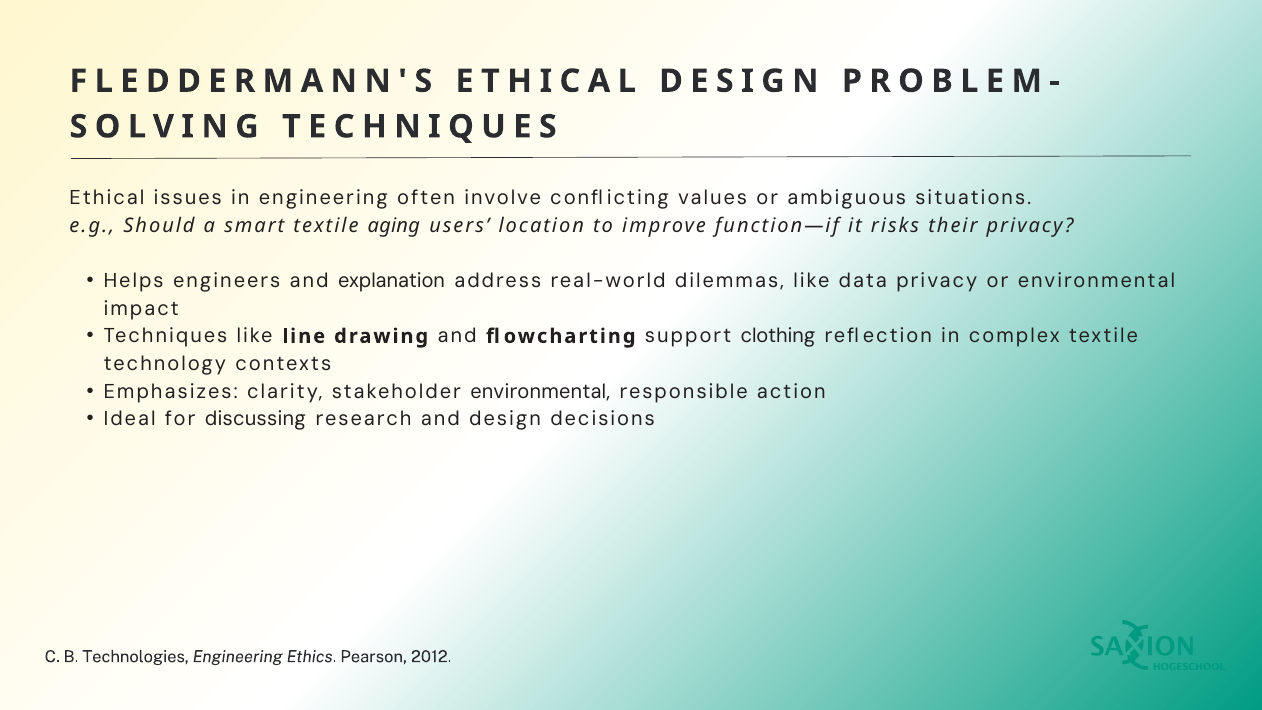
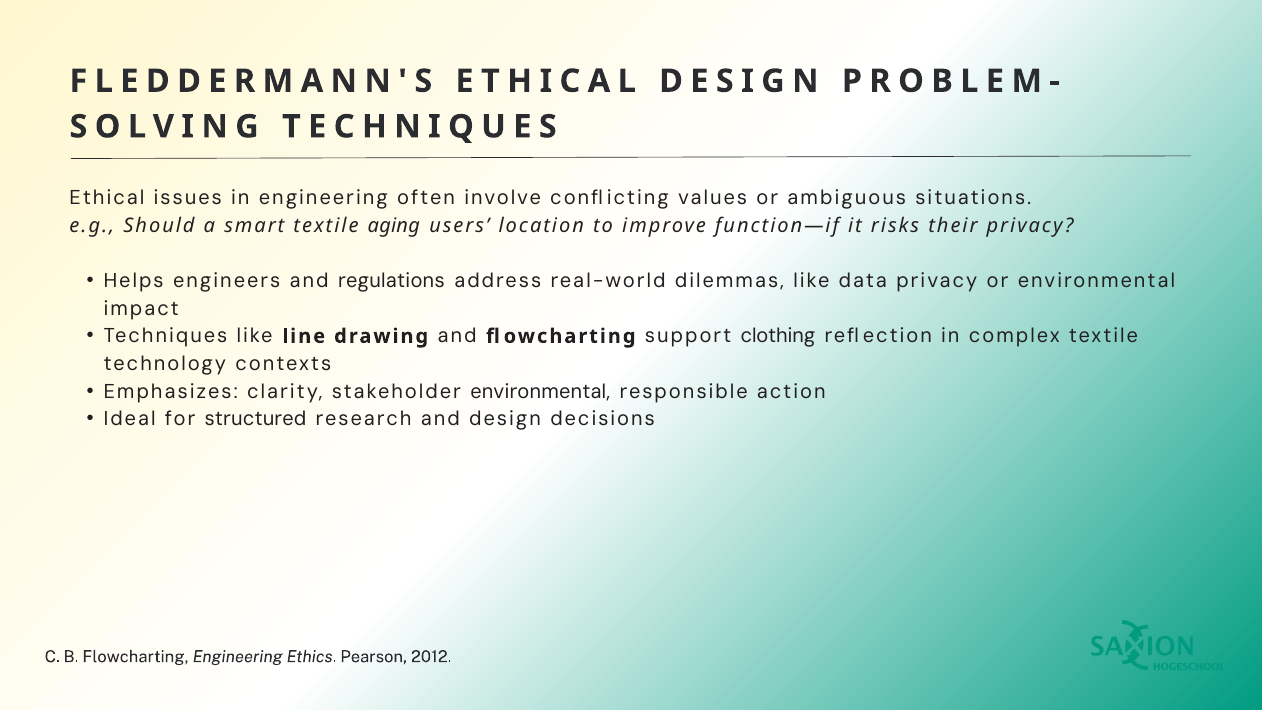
explanation: explanation -> regulations
discussing: discussing -> structured
B Technologies: Technologies -> Flowcharting
